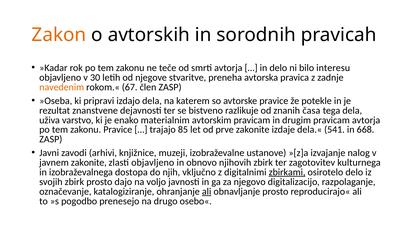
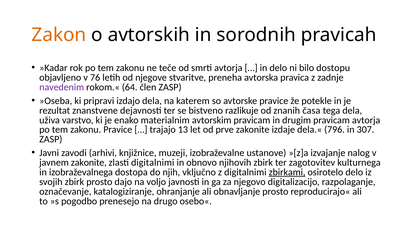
interesu: interesu -> dostopu
30: 30 -> 76
navedenim colour: orange -> purple
67: 67 -> 64
85: 85 -> 13
541: 541 -> 796
668: 668 -> 307
zlasti objavljeno: objavljeno -> digitalnimi
ali at (207, 191) underline: present -> none
